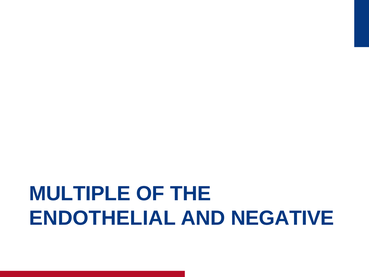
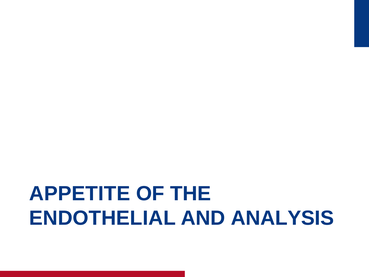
MULTIPLE: MULTIPLE -> APPETITE
NEGATIVE: NEGATIVE -> ANALYSIS
